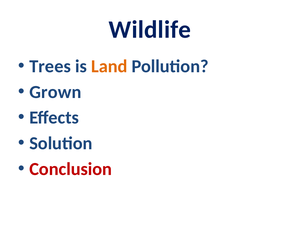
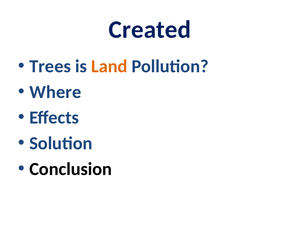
Wildlife: Wildlife -> Created
Grown: Grown -> Where
Conclusion colour: red -> black
